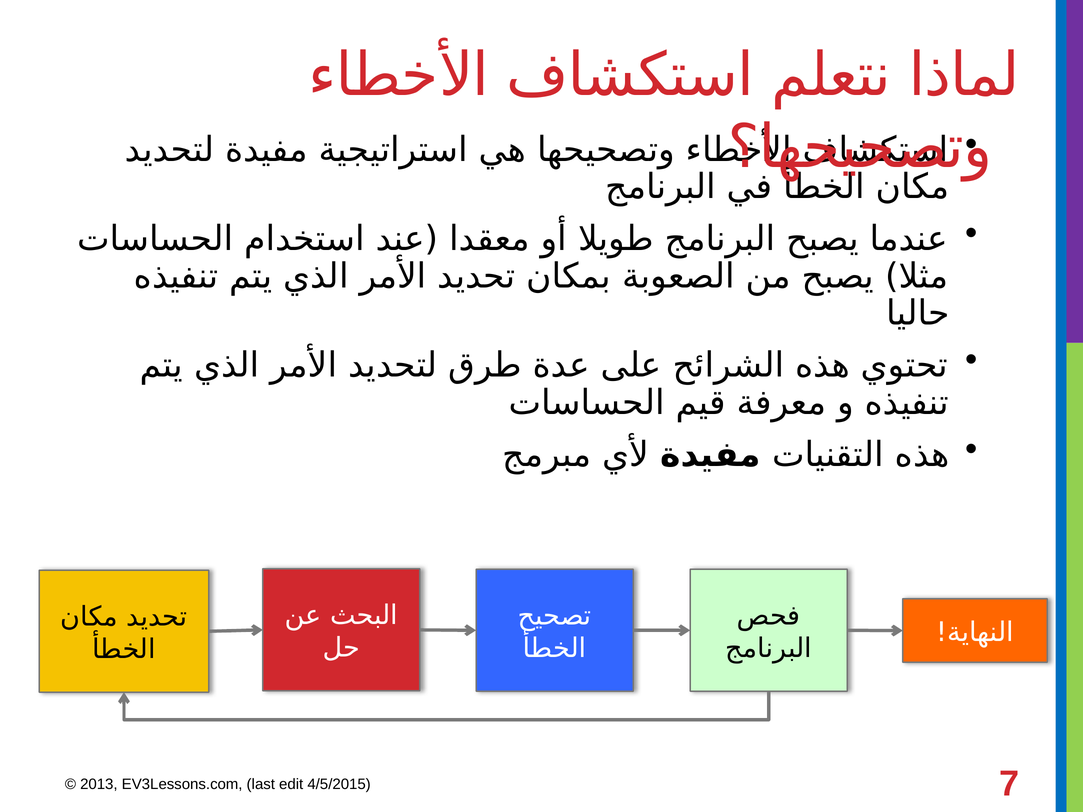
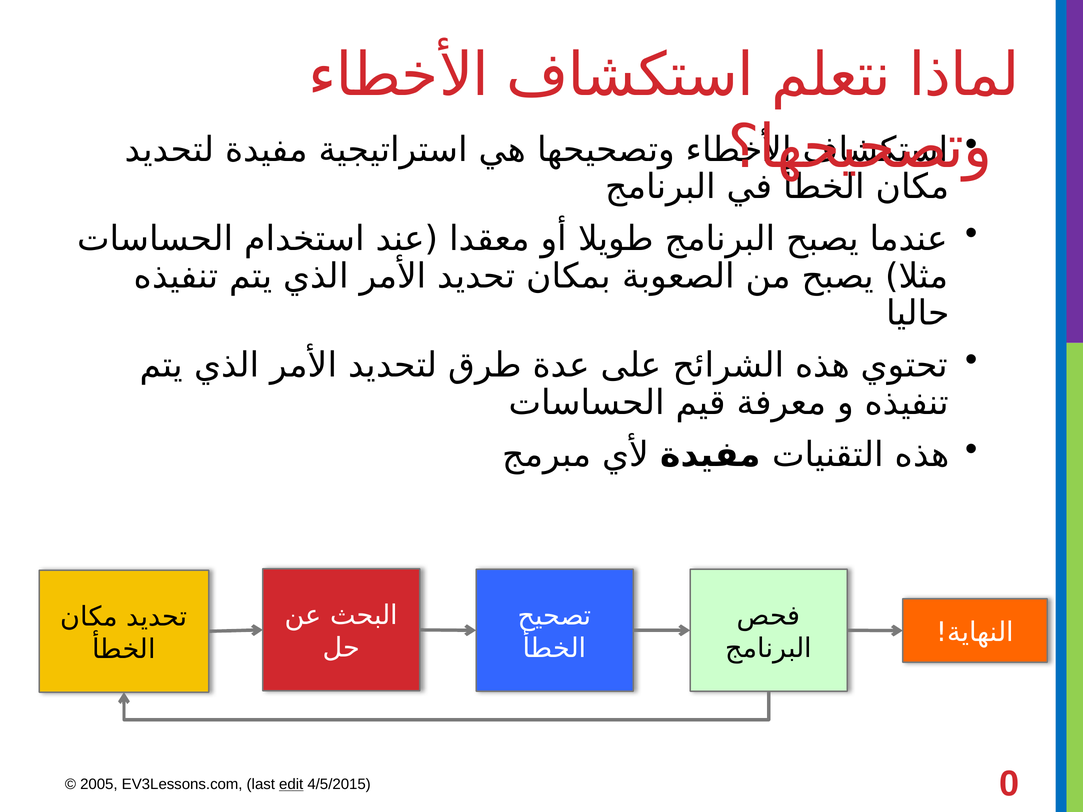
2013: 2013 -> 2005
edit underline: none -> present
7: 7 -> 0
